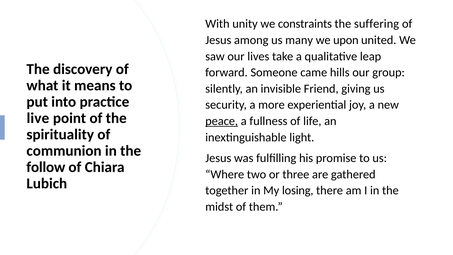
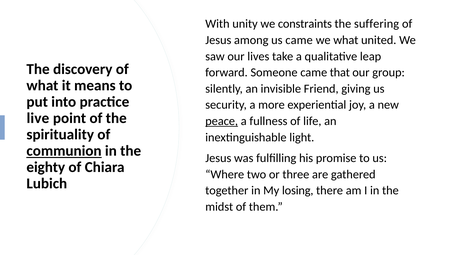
us many: many -> came
we upon: upon -> what
hills: hills -> that
communion underline: none -> present
follow: follow -> eighty
